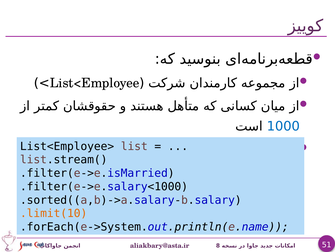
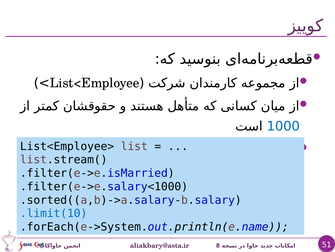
.limit(10 colour: orange -> blue
